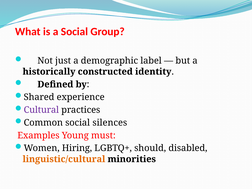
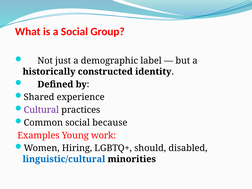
silences: silences -> because
must: must -> work
linguistic/cultural colour: orange -> blue
